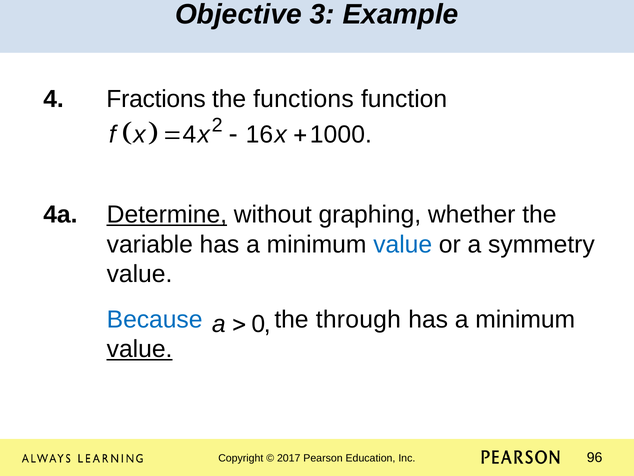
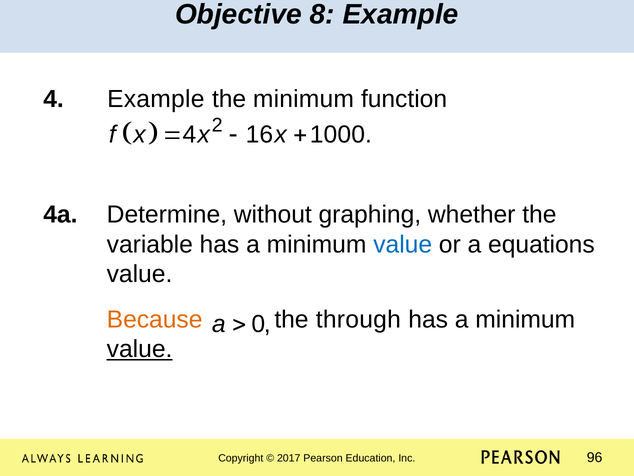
3: 3 -> 8
4 Fractions: Fractions -> Example
the functions: functions -> minimum
Determine underline: present -> none
symmetry: symmetry -> equations
Because colour: blue -> orange
